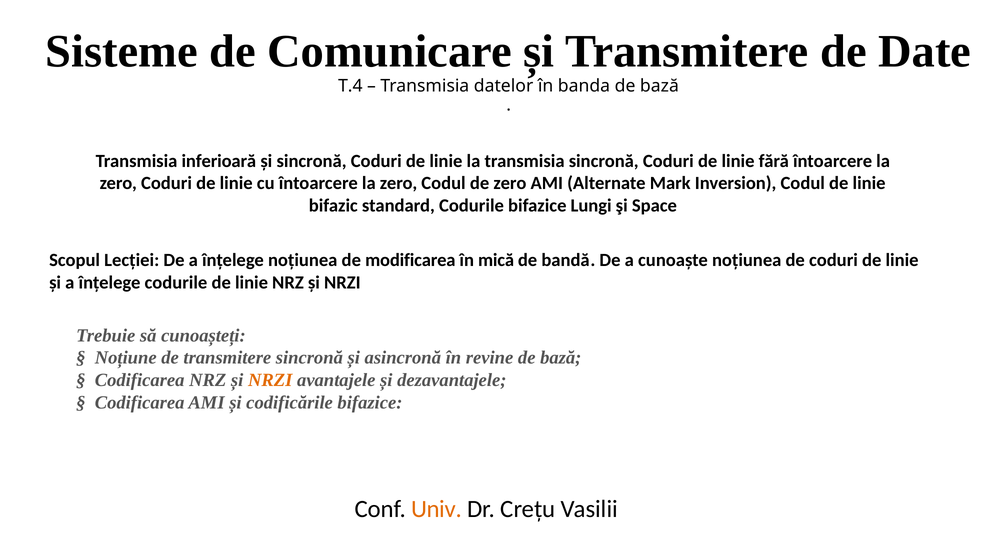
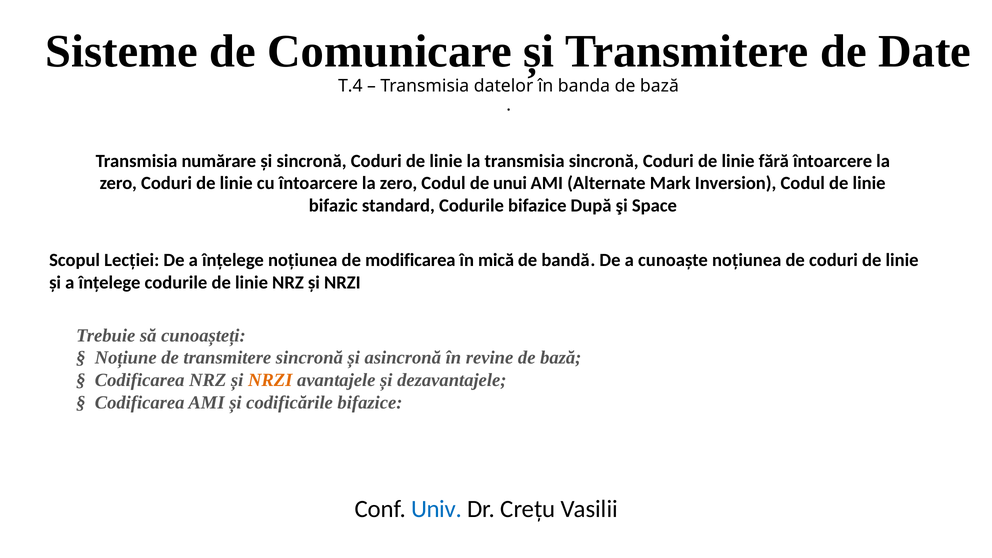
inferioară: inferioară -> numărare
de zero: zero -> unui
Lungi: Lungi -> După
Univ colour: orange -> blue
